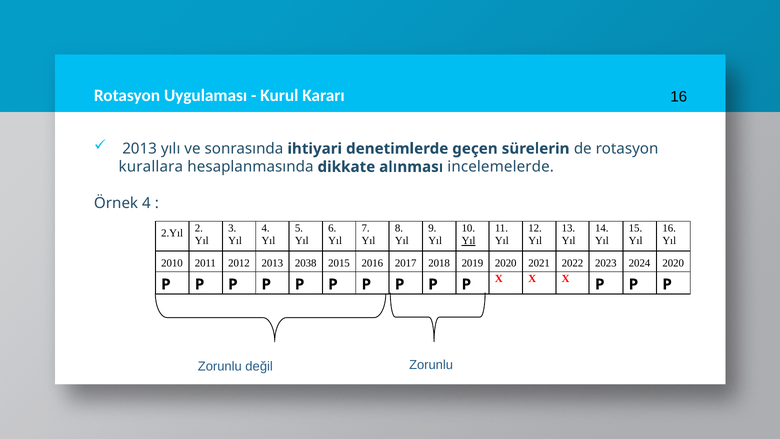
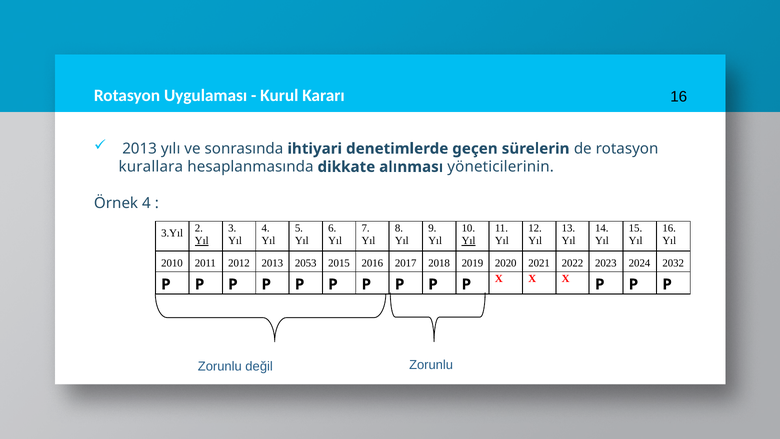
incelemelerde: incelemelerde -> yöneticilerinin
2.Yıl: 2.Yıl -> 3.Yıl
Yıl at (202, 241) underline: none -> present
2038: 2038 -> 2053
2024 2020: 2020 -> 2032
